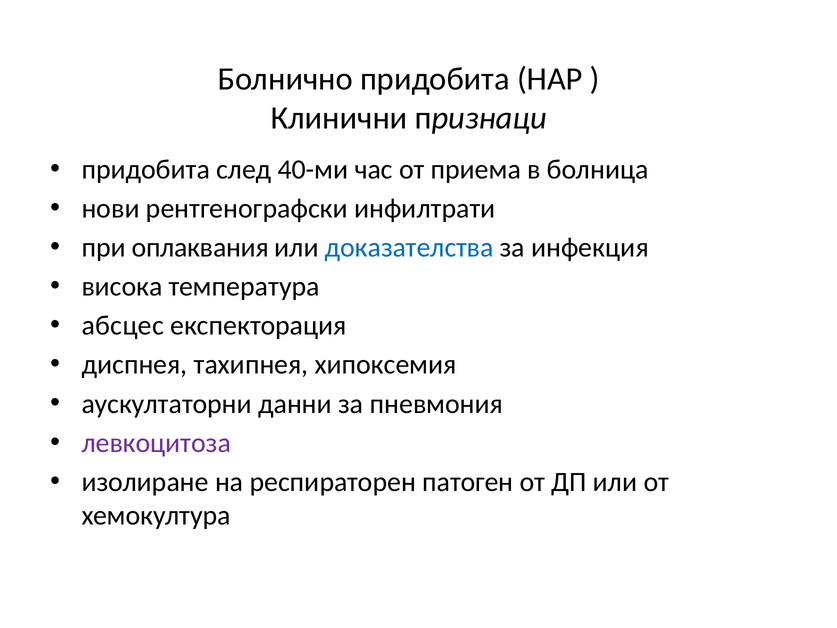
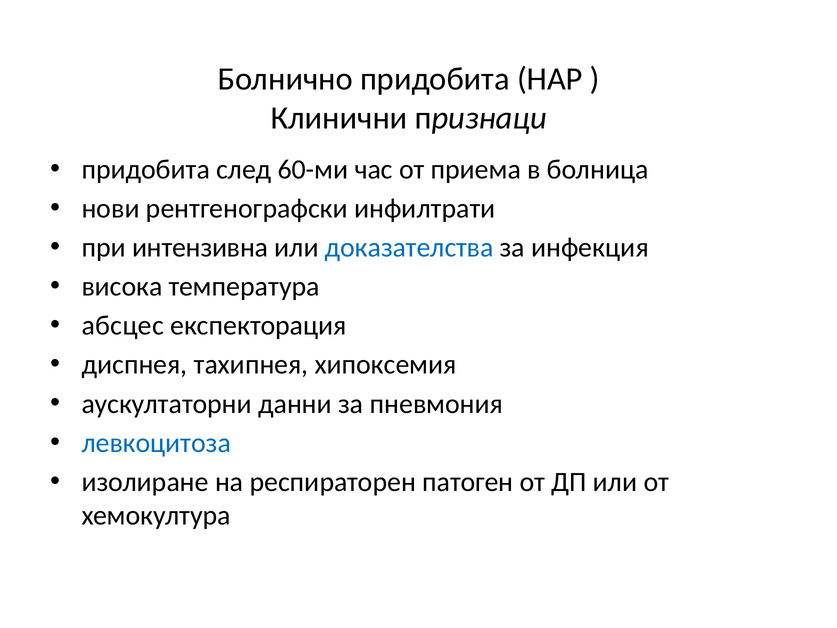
40-ми: 40-ми -> 60-ми
оплаквания: оплаквания -> интензивна
левкоцитоза colour: purple -> blue
